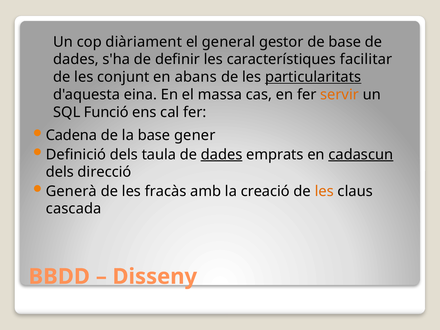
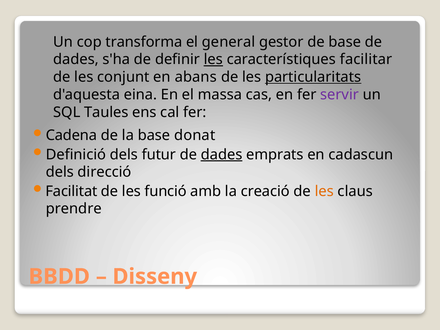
diàriament: diàriament -> transforma
les at (213, 59) underline: none -> present
servir colour: orange -> purple
Funció: Funció -> Taules
gener: gener -> donat
taula: taula -> futur
cadascun underline: present -> none
Generà: Generà -> Facilitat
fracàs: fracàs -> funció
cascada: cascada -> prendre
